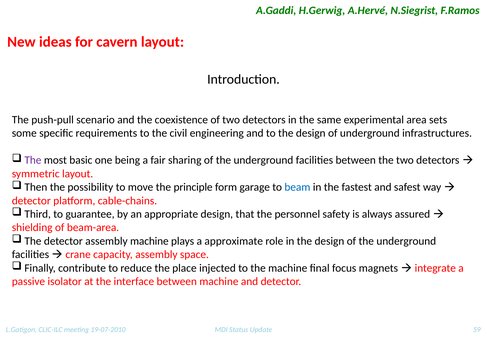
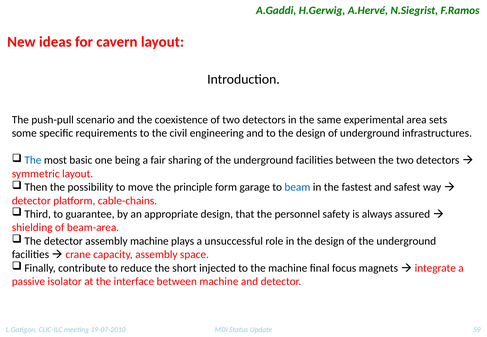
The at (33, 160) colour: purple -> blue
approximate: approximate -> unsuccessful
place: place -> short
